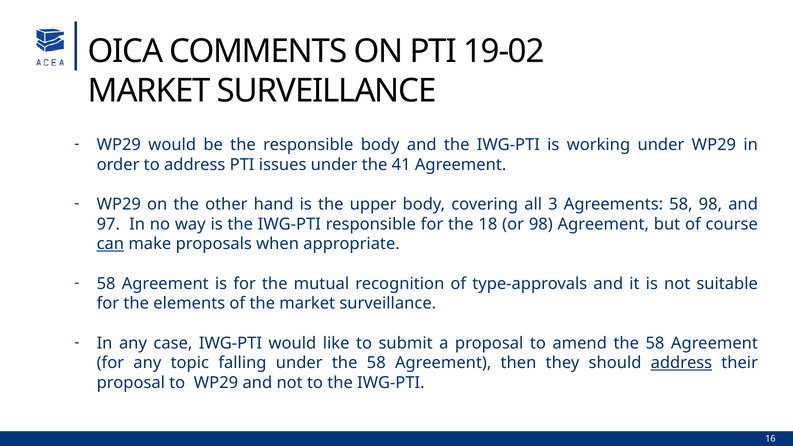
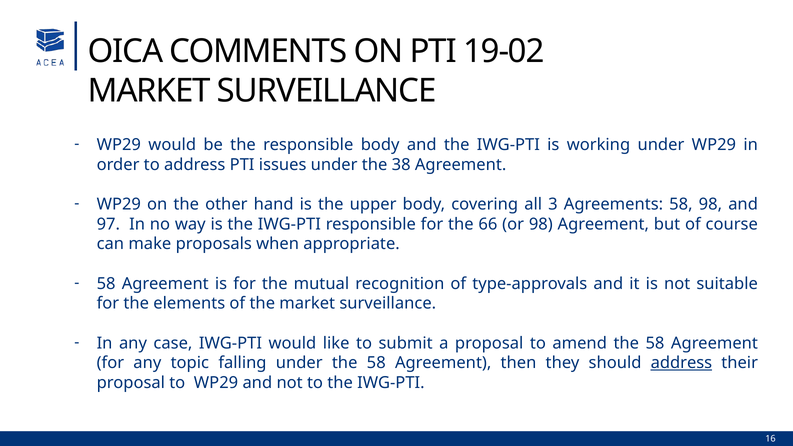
41: 41 -> 38
18: 18 -> 66
can underline: present -> none
